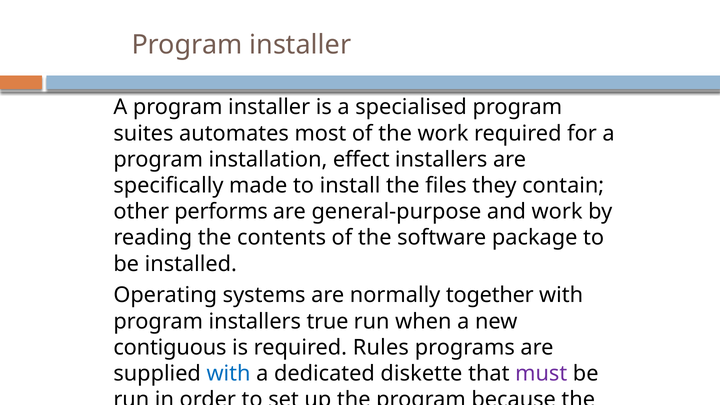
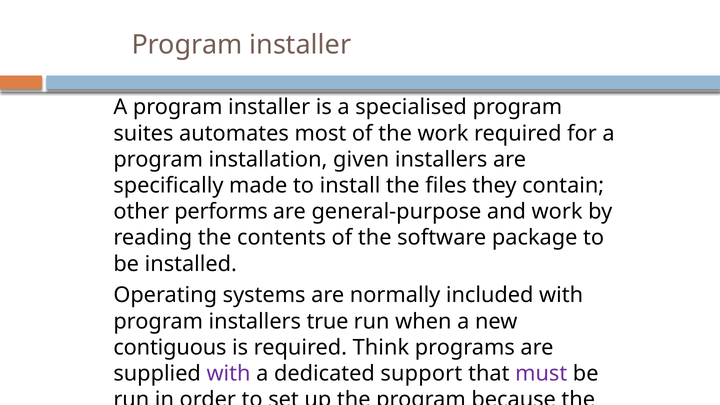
effect: effect -> given
together: together -> included
Rules: Rules -> Think
with at (229, 374) colour: blue -> purple
diskette: diskette -> support
